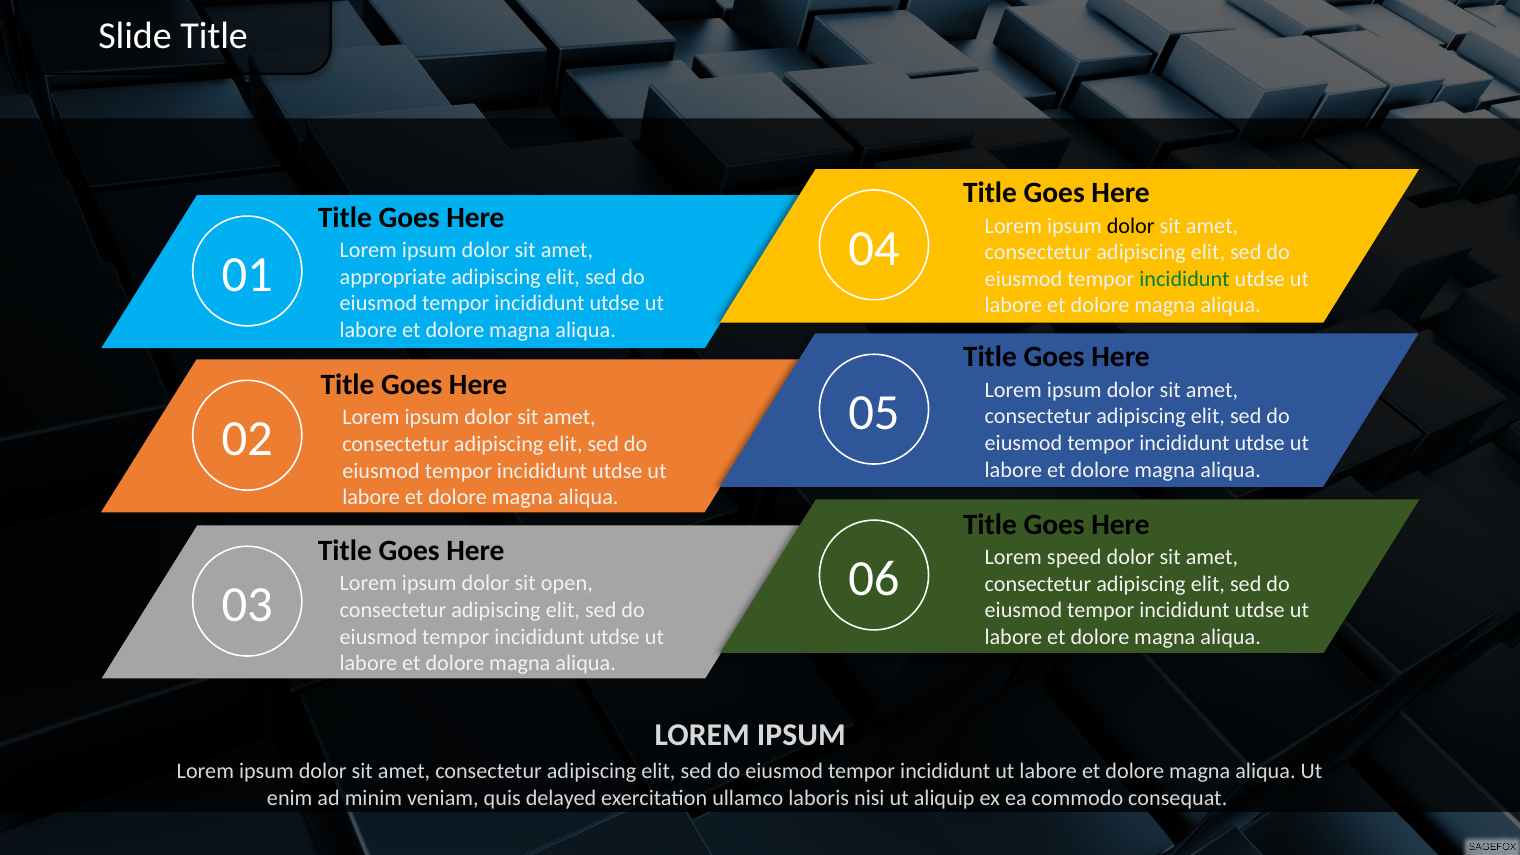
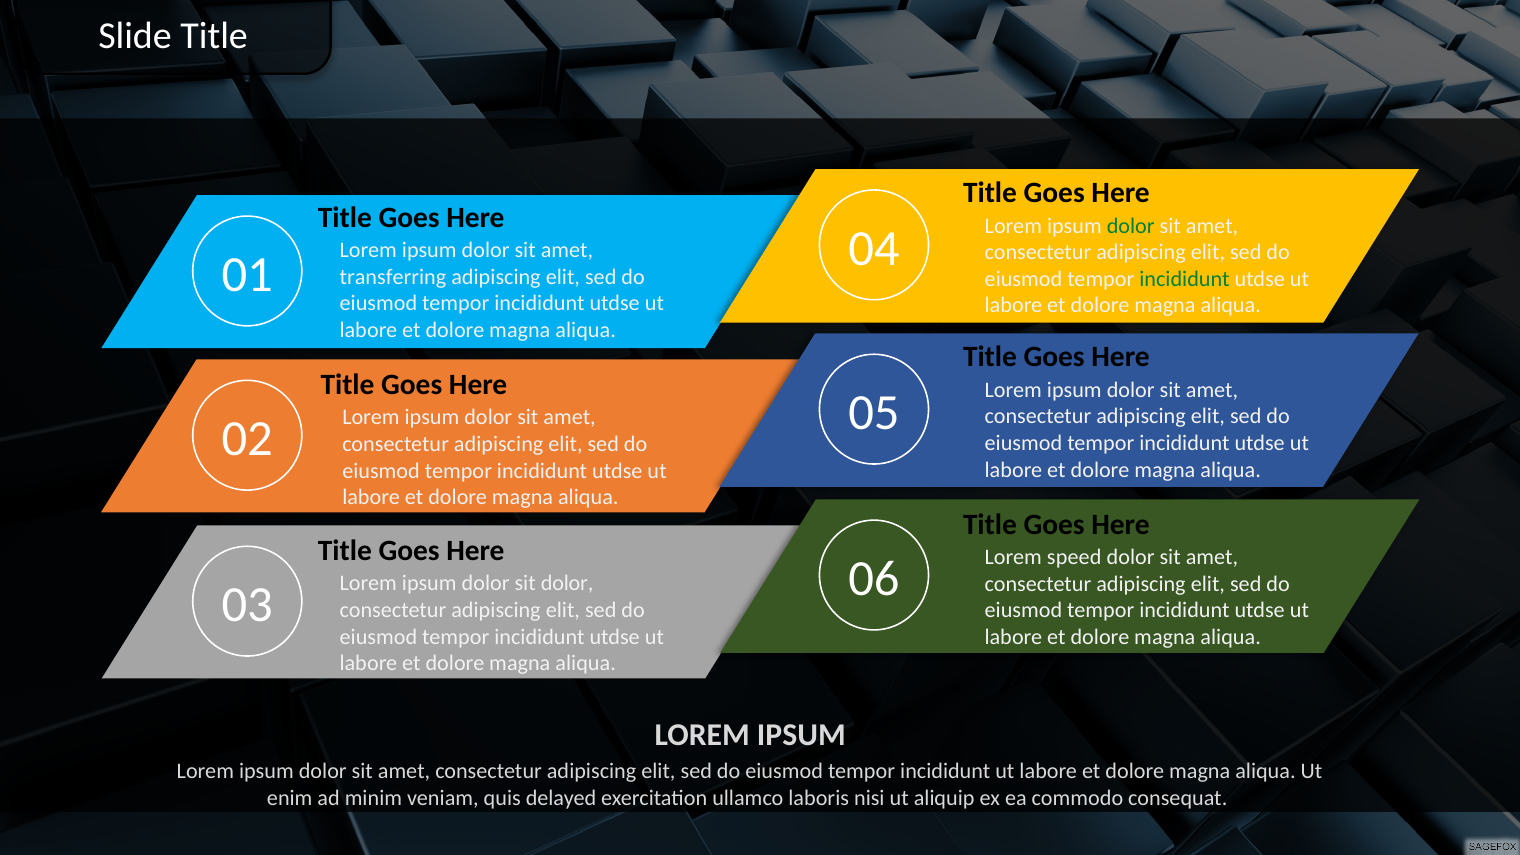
dolor at (1131, 226) colour: black -> green
appropriate: appropriate -> transferring
sit open: open -> dolor
